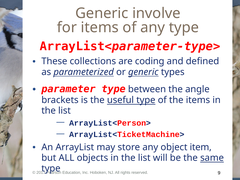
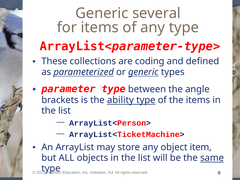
involve: involve -> several
useful: useful -> ability
